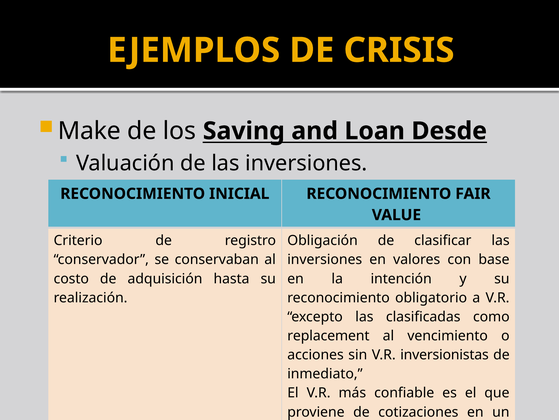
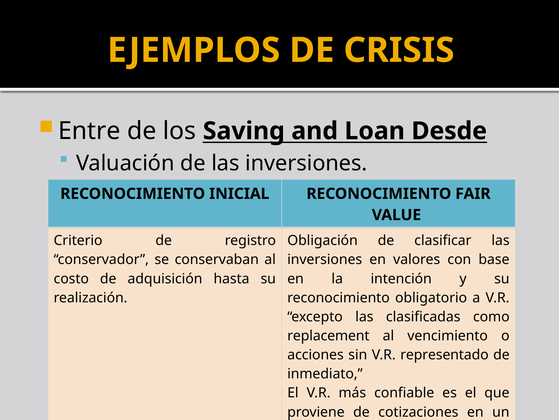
Make: Make -> Entre
inversionistas: inversionistas -> representado
